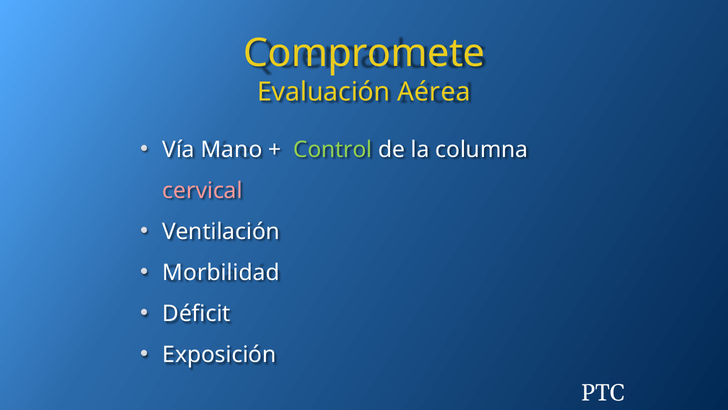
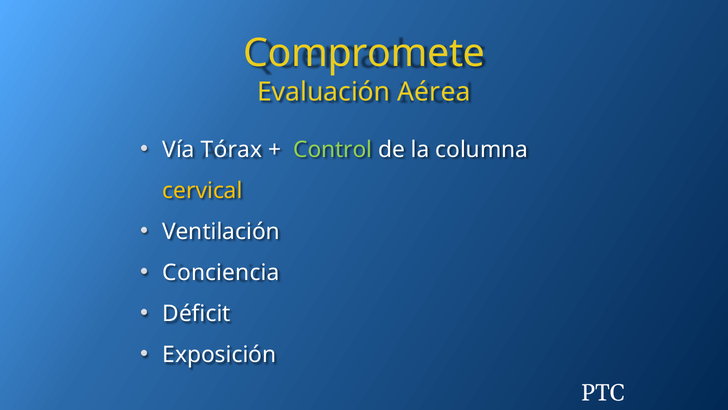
Mano: Mano -> Tórax
cervical colour: pink -> yellow
Morbilidad: Morbilidad -> Conciencia
